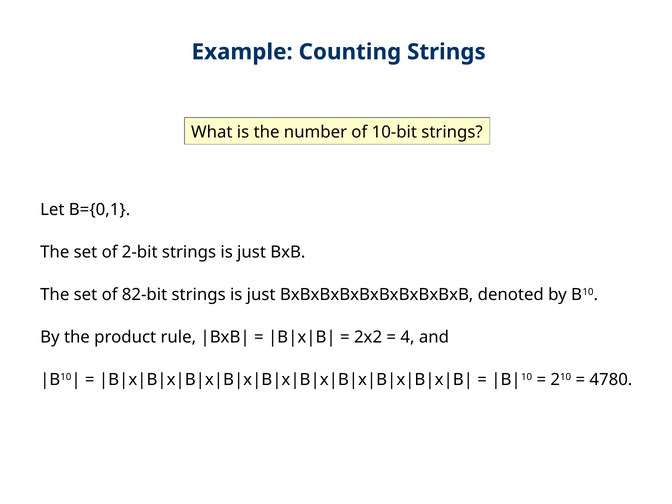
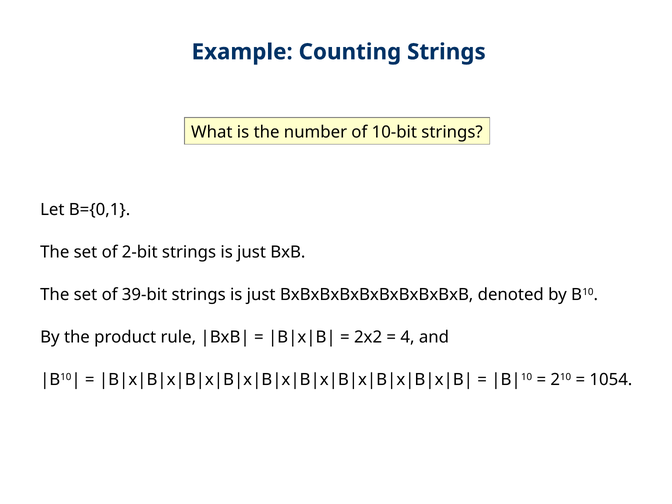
82-bit: 82-bit -> 39-bit
4780: 4780 -> 1054
